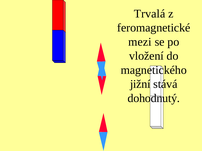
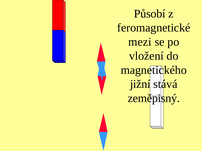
Trvalá: Trvalá -> Působí
dohodnutý: dohodnutý -> zeměpisný
